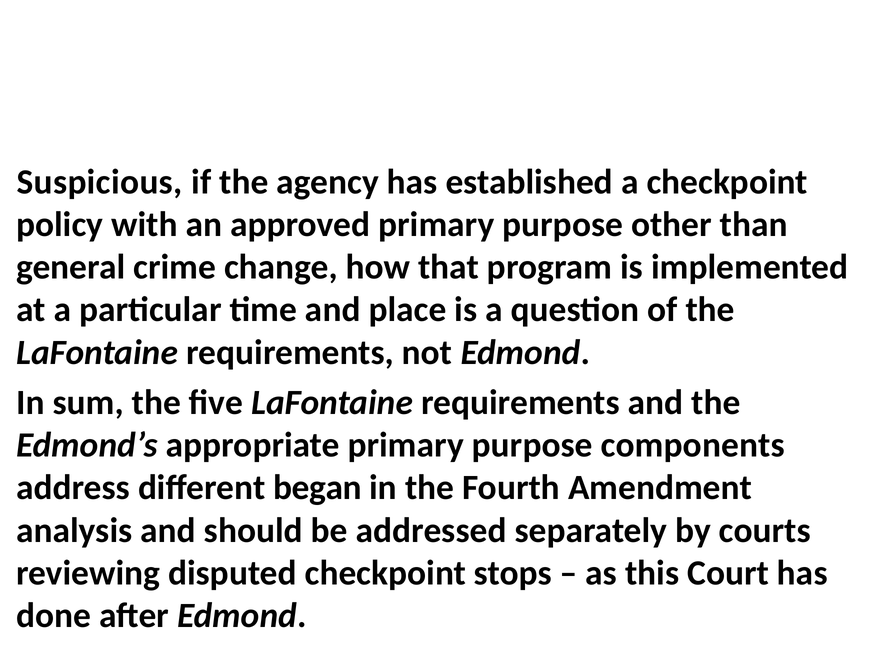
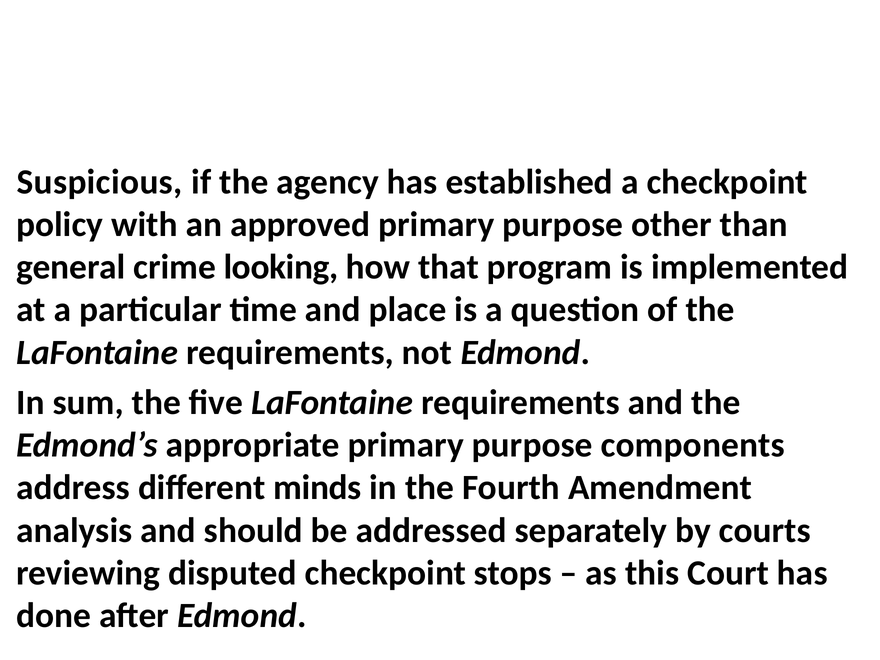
change: change -> looking
began: began -> minds
